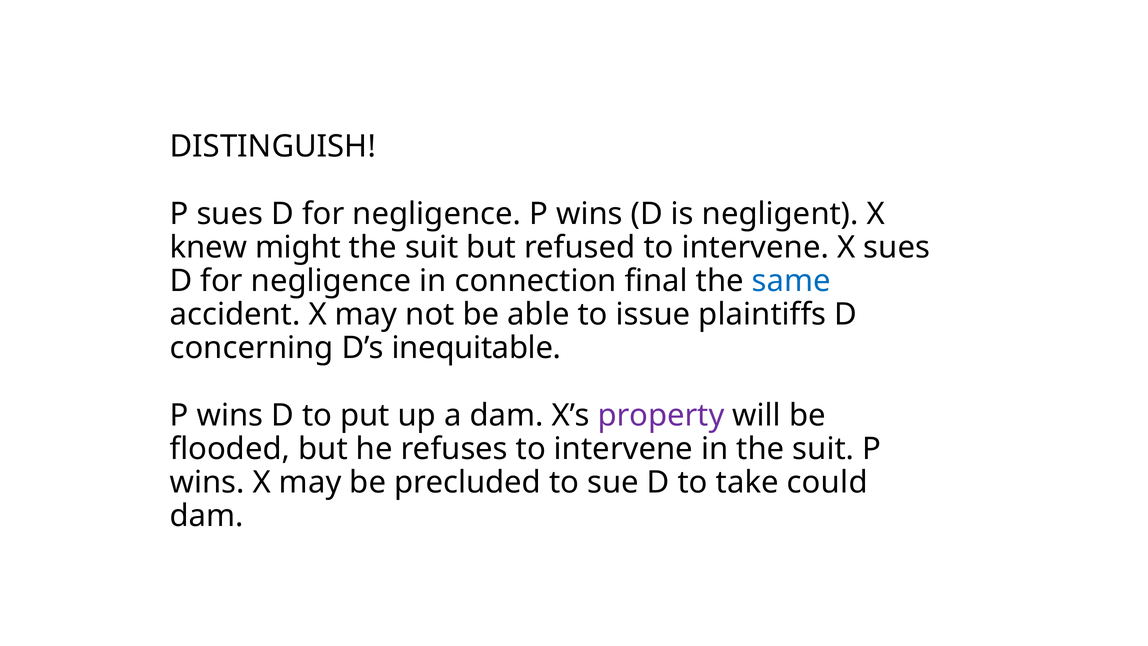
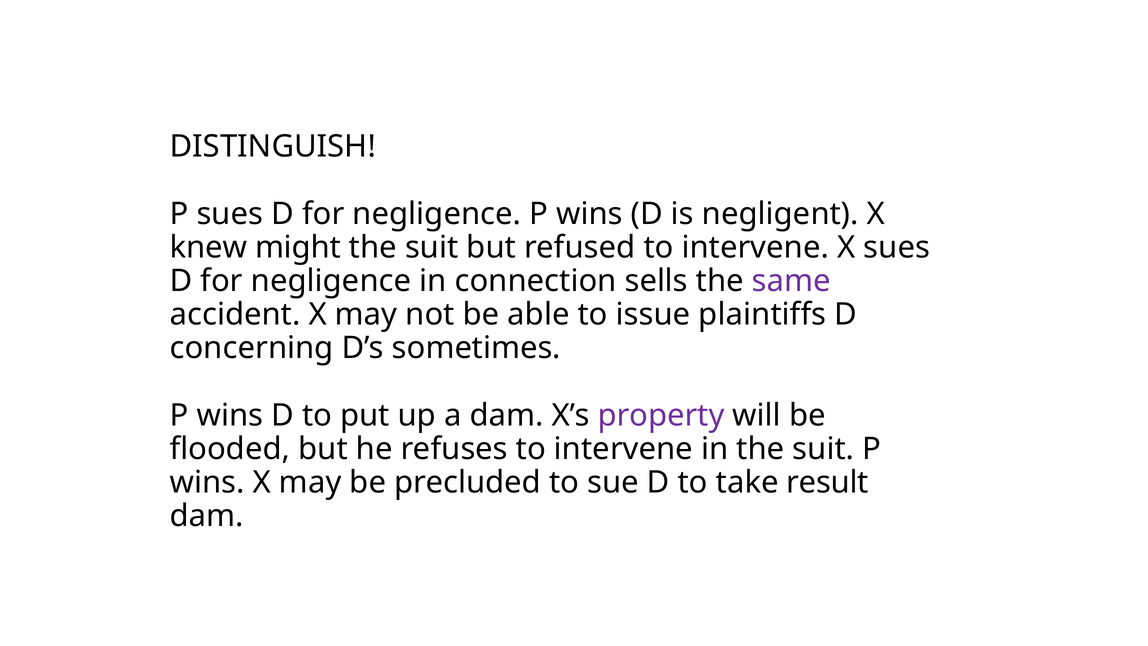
final: final -> sells
same colour: blue -> purple
inequitable: inequitable -> sometimes
could: could -> result
